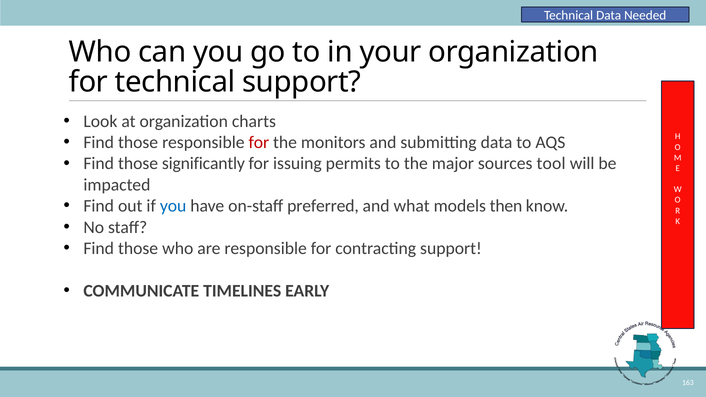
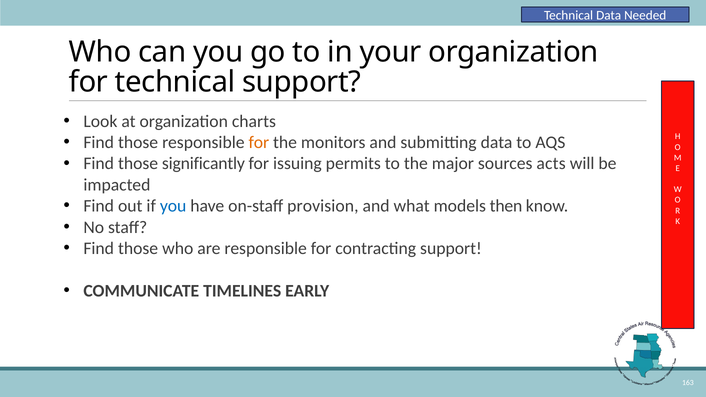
for at (259, 143) colour: red -> orange
tool: tool -> acts
preferred: preferred -> provision
